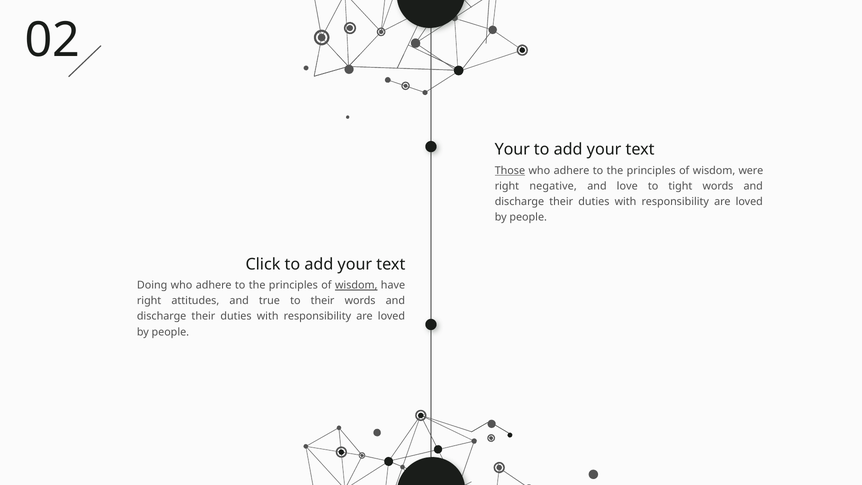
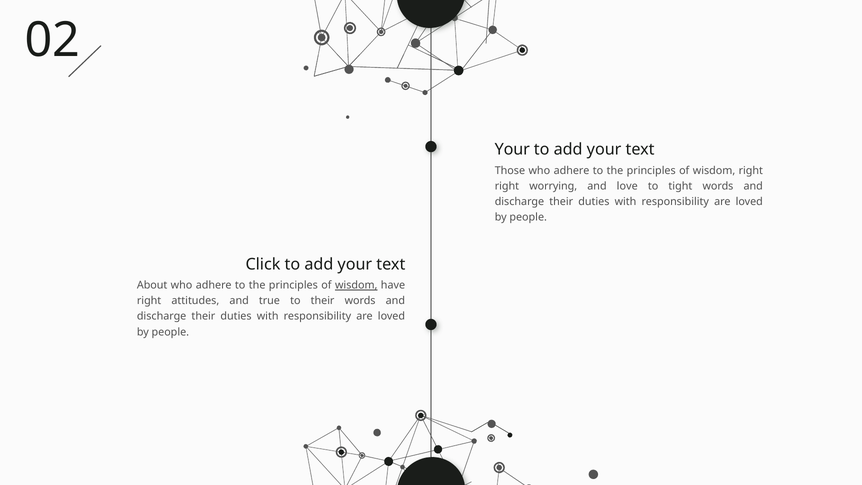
Those underline: present -> none
wisdom were: were -> right
negative: negative -> worrying
Doing: Doing -> About
